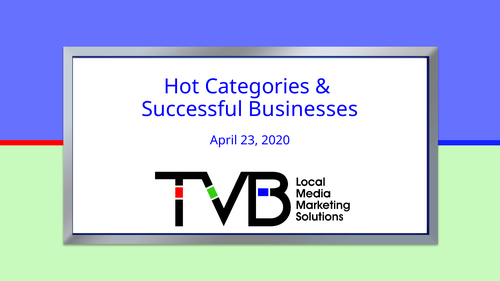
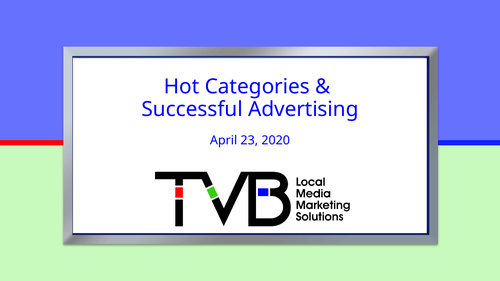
Businesses: Businesses -> Advertising
